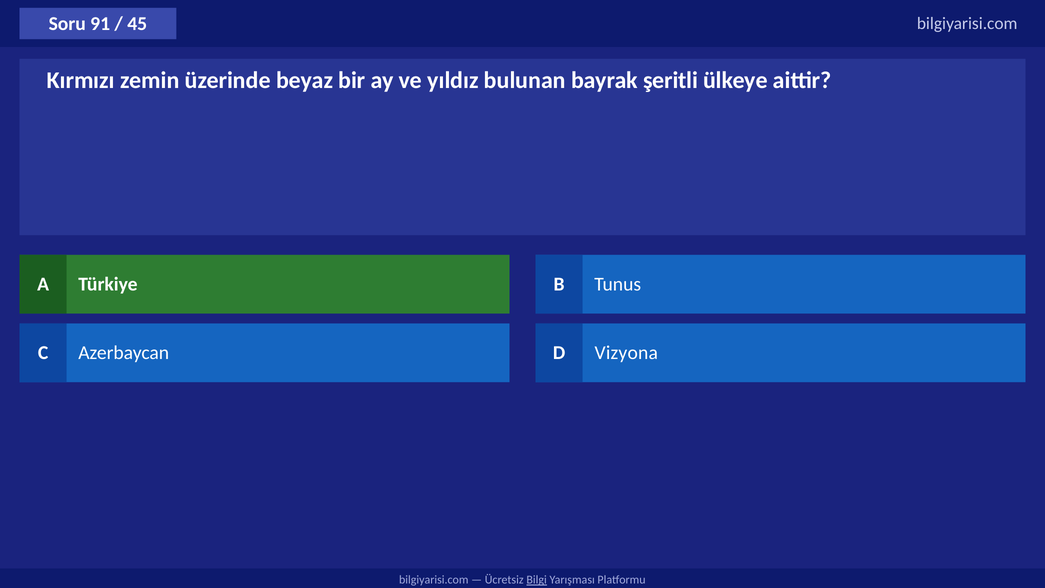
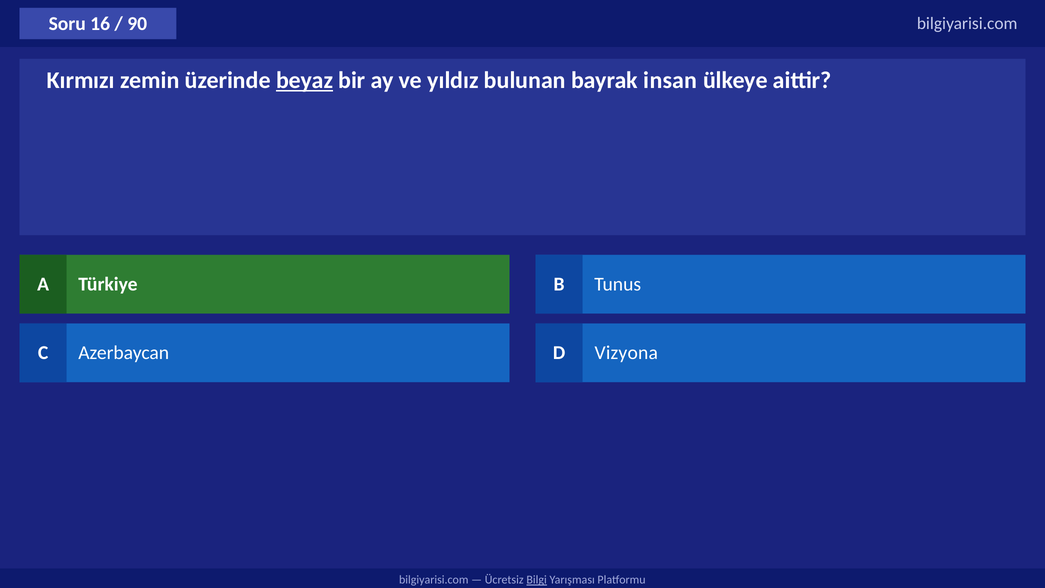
91: 91 -> 16
45: 45 -> 90
beyaz underline: none -> present
şeritli: şeritli -> insan
